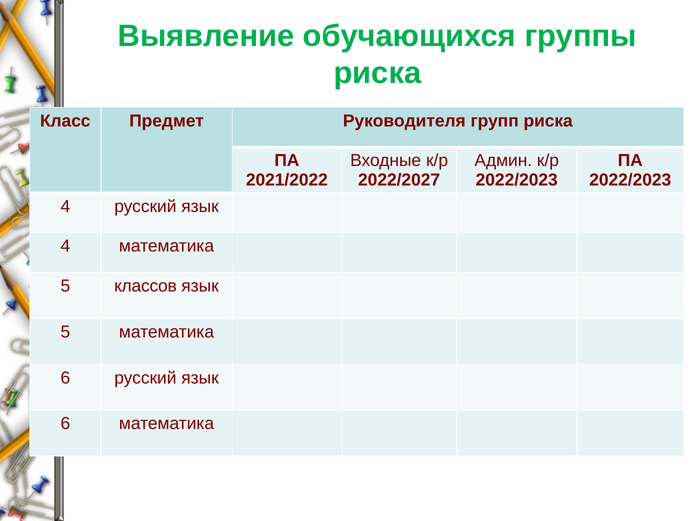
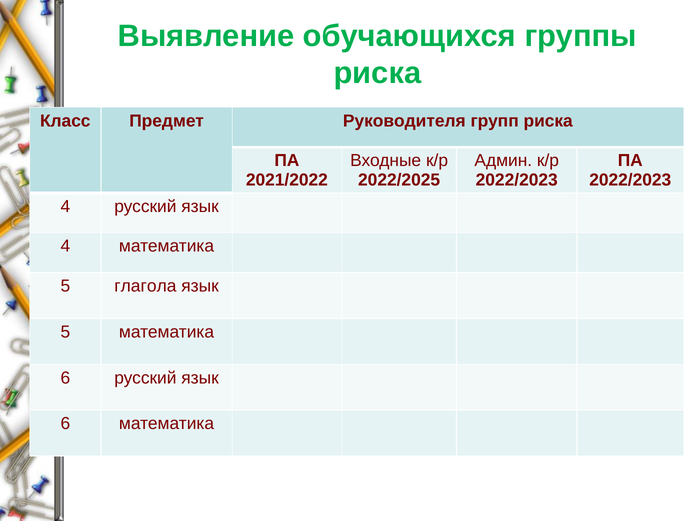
2022/2027: 2022/2027 -> 2022/2025
классов: классов -> глагола
